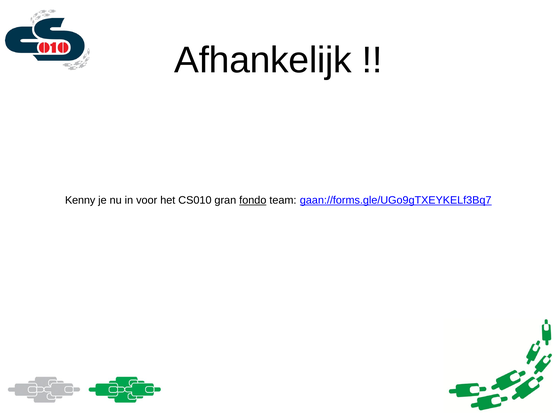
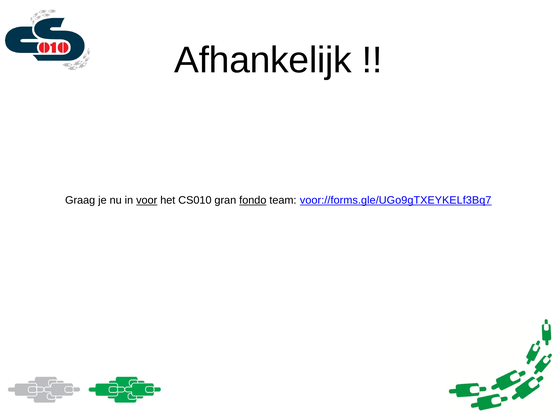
Kenny: Kenny -> Graag
voor underline: none -> present
gaan://forms.gle/UGo9gTXEYKELf3Bq7: gaan://forms.gle/UGo9gTXEYKELf3Bq7 -> voor://forms.gle/UGo9gTXEYKELf3Bq7
